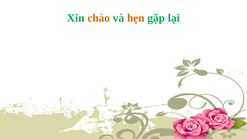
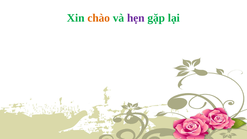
hẹn colour: orange -> purple
